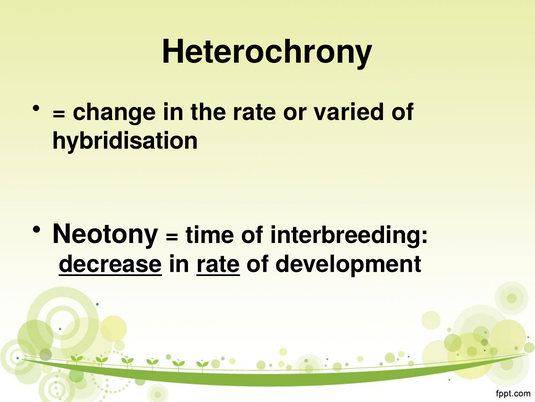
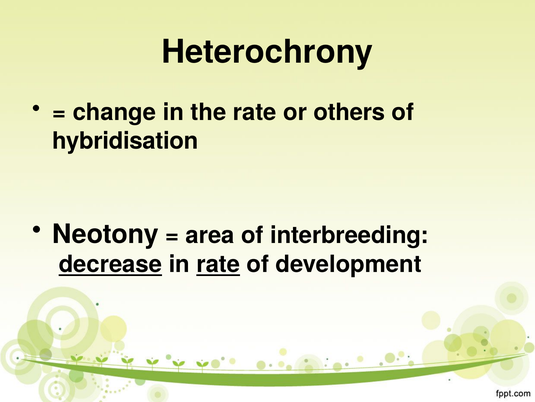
varied: varied -> others
time: time -> area
